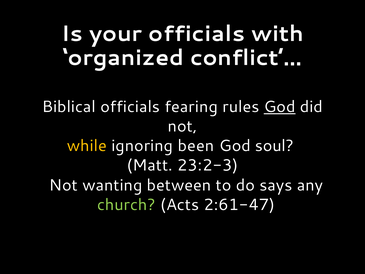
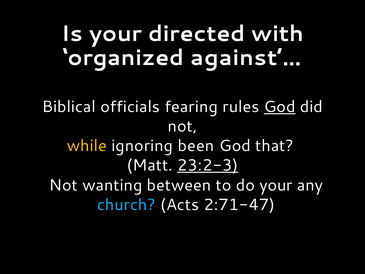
your officials: officials -> directed
conflict’…: conflict’… -> against’…
soul: soul -> that
23:2-3 underline: none -> present
do says: says -> your
church colour: light green -> light blue
2:61-47: 2:61-47 -> 2:71-47
